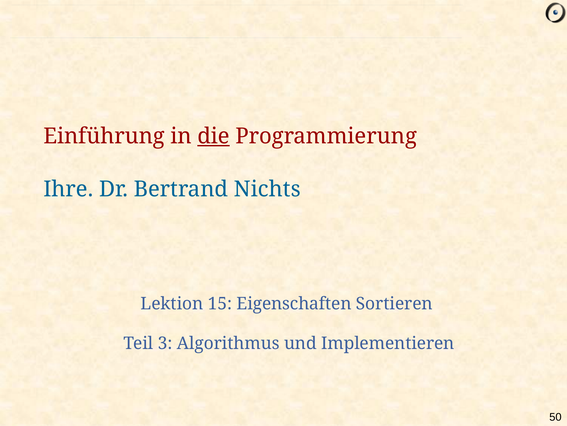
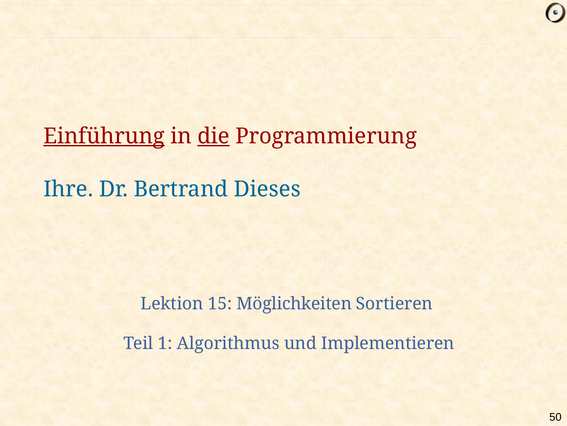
Einführung underline: none -> present
Nichts: Nichts -> Dieses
Eigenschaften: Eigenschaften -> Möglichkeiten
3: 3 -> 1
